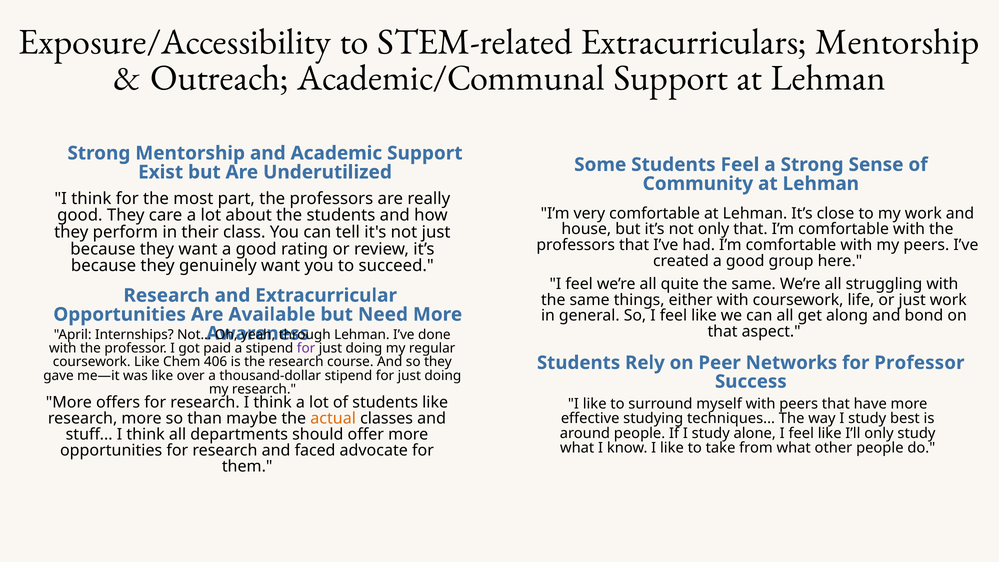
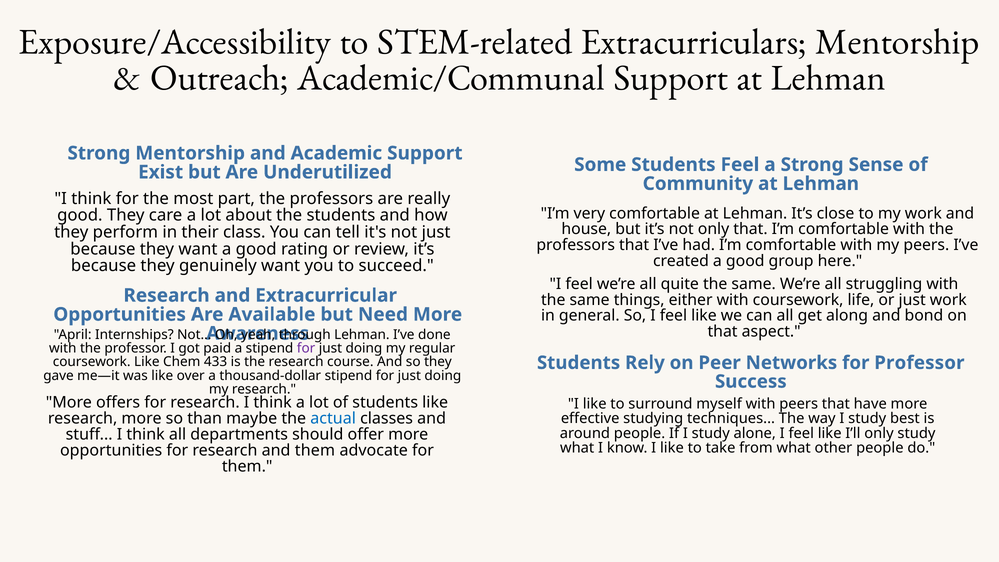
406: 406 -> 433
actual colour: orange -> blue
and faced: faced -> them
